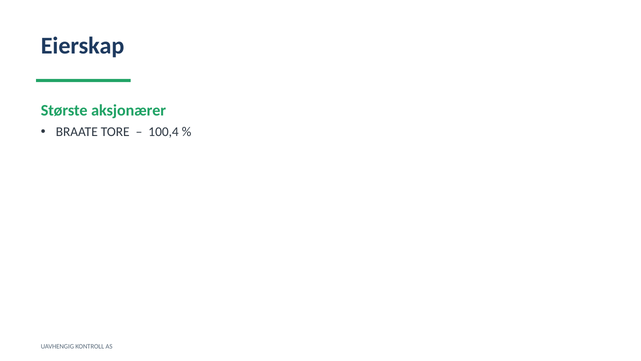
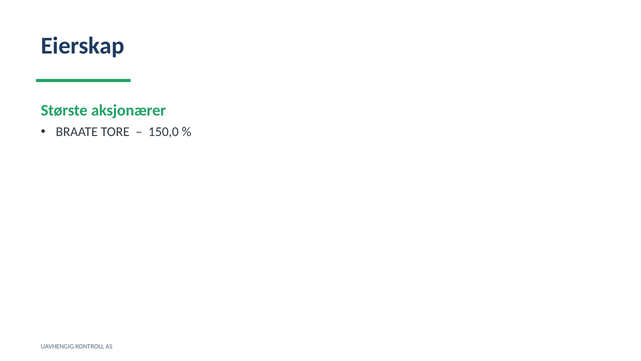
100,4: 100,4 -> 150,0
